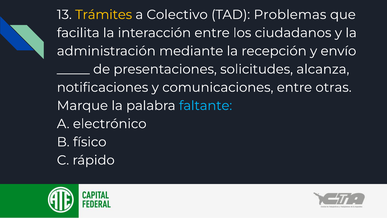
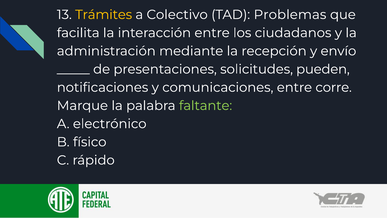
alcanza: alcanza -> pueden
otras: otras -> corre
faltante colour: light blue -> light green
